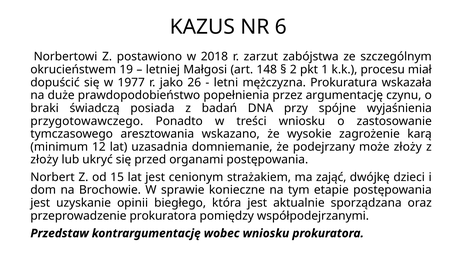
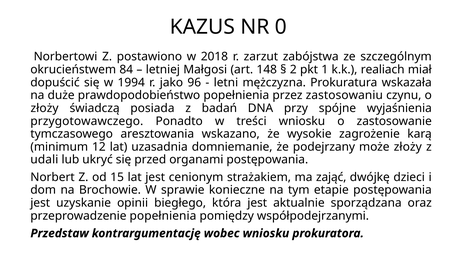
6: 6 -> 0
19: 19 -> 84
procesu: procesu -> realiach
1977: 1977 -> 1994
26: 26 -> 96
argumentację: argumentację -> zastosowaniu
braki at (45, 108): braki -> złoży
złoży at (44, 160): złoży -> udali
przeprowadzenie prokuratora: prokuratora -> popełnienia
